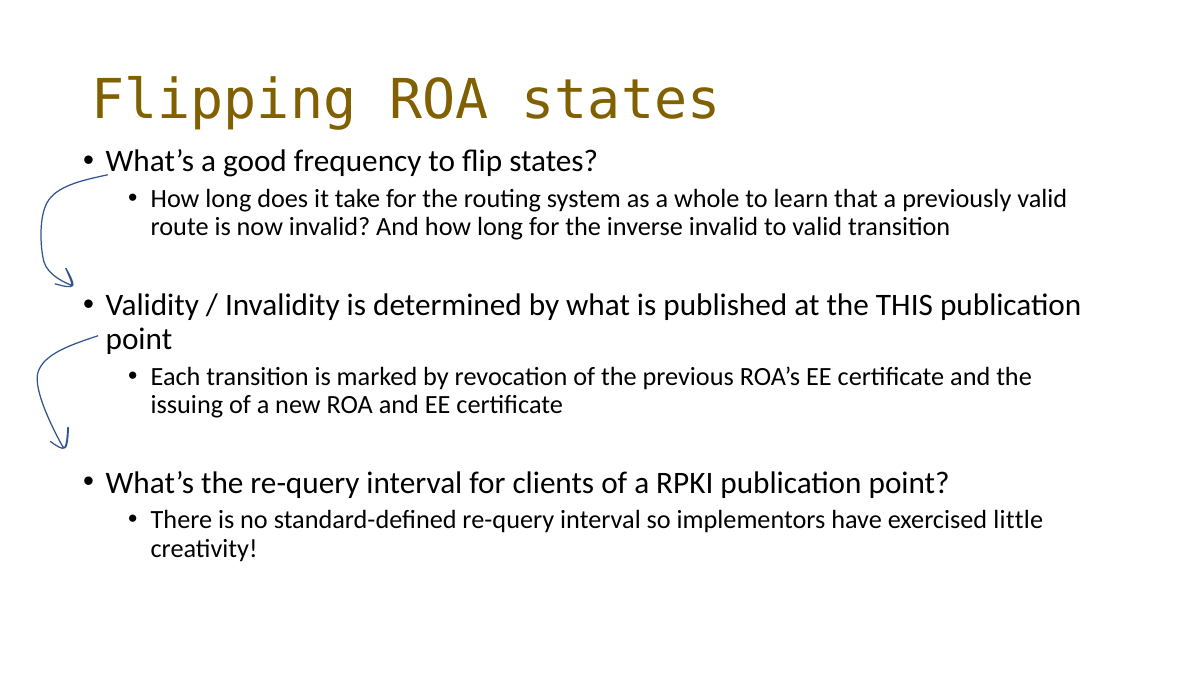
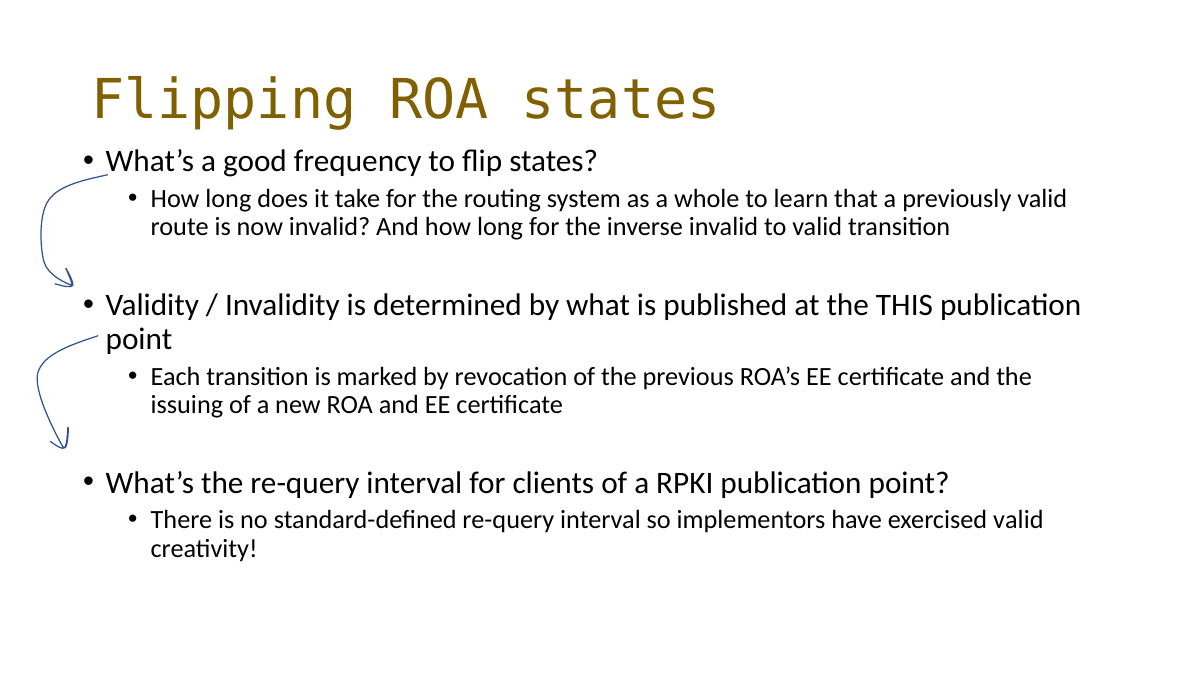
exercised little: little -> valid
